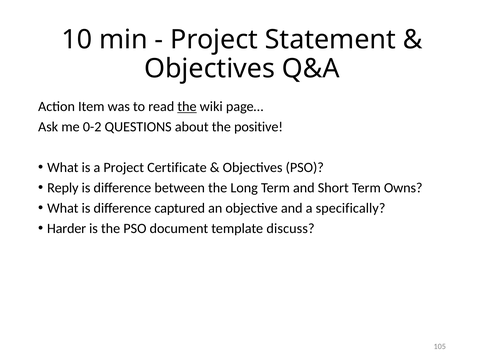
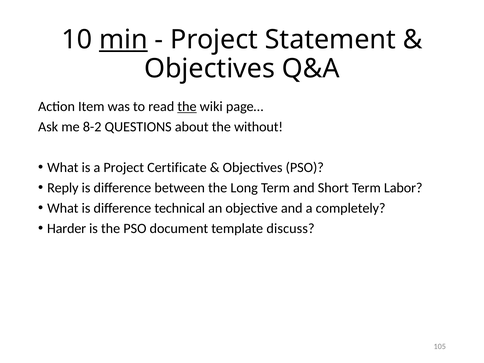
min underline: none -> present
0-2: 0-2 -> 8-2
positive: positive -> without
Owns: Owns -> Labor
captured: captured -> technical
specifically: specifically -> completely
